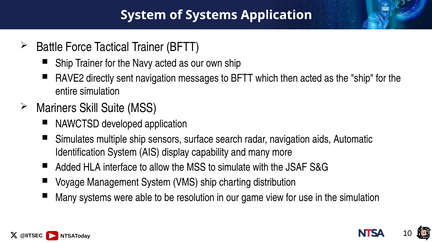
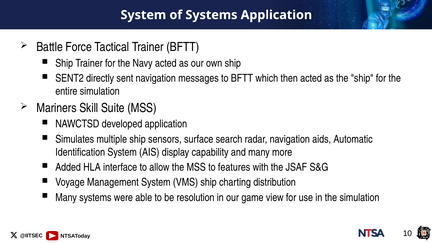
RAVE2: RAVE2 -> SENT2
simulate: simulate -> features
